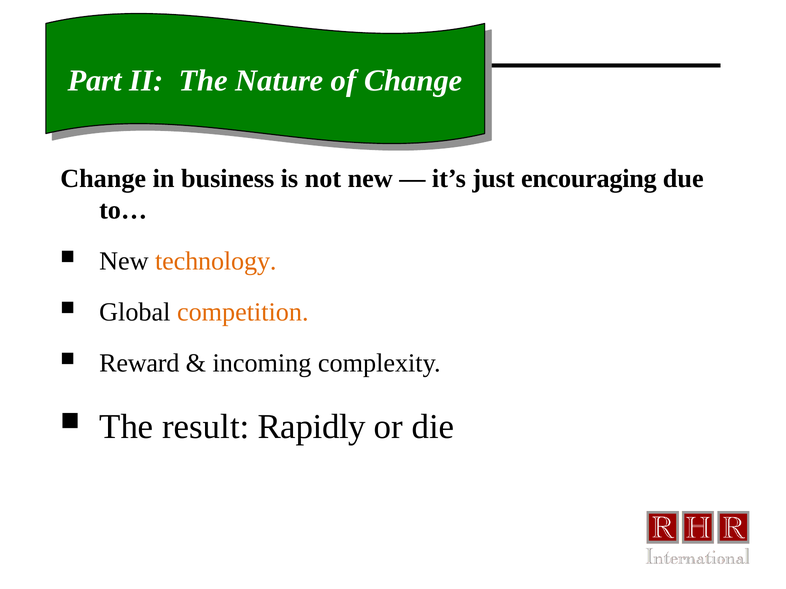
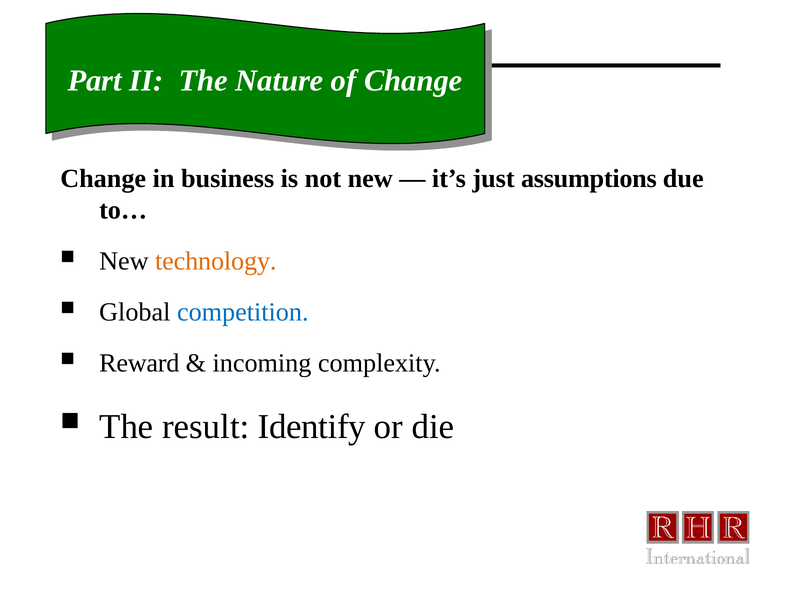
encouraging: encouraging -> assumptions
competition colour: orange -> blue
Rapidly: Rapidly -> Identify
